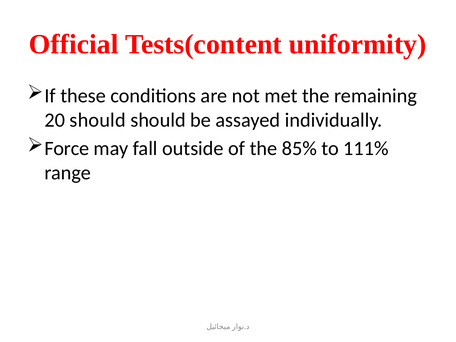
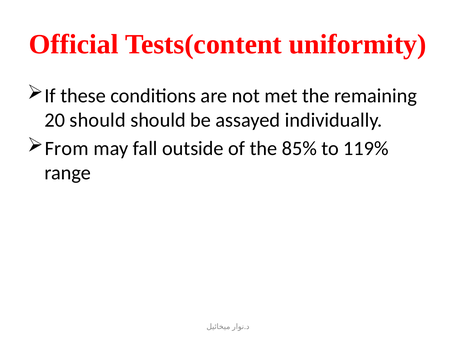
Force: Force -> From
111%: 111% -> 119%
